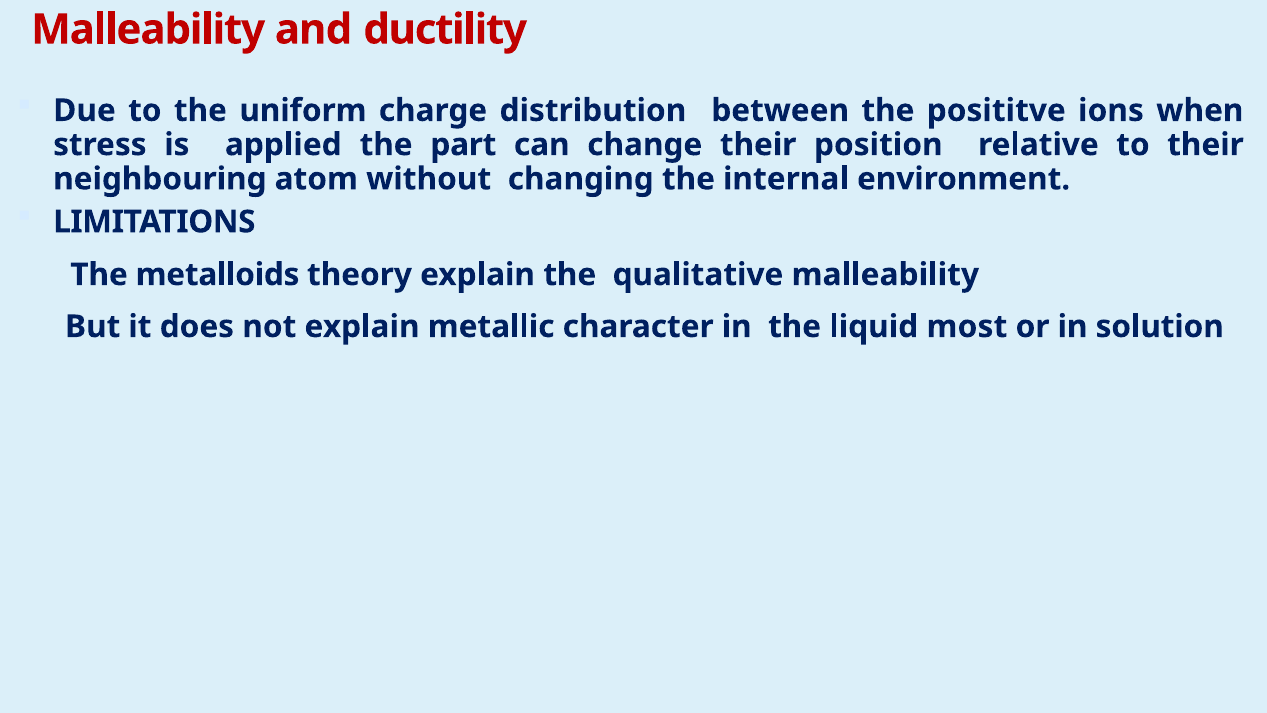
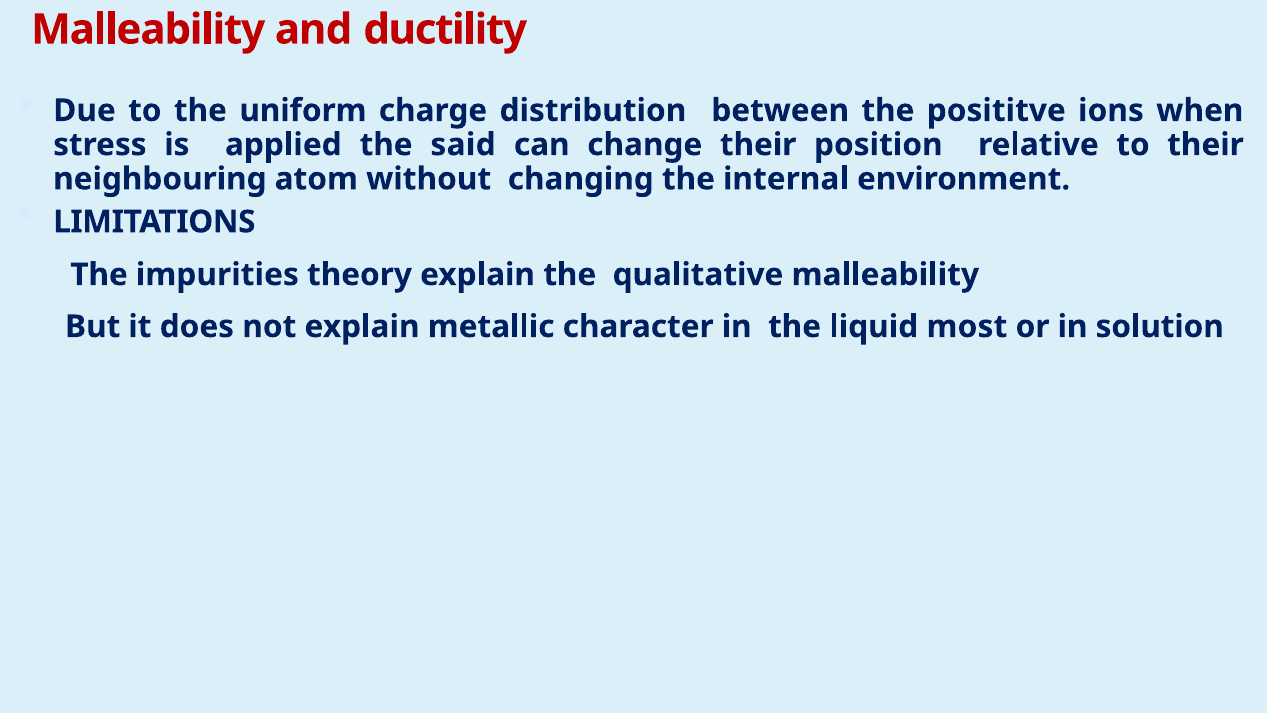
part: part -> said
metalloids: metalloids -> impurities
